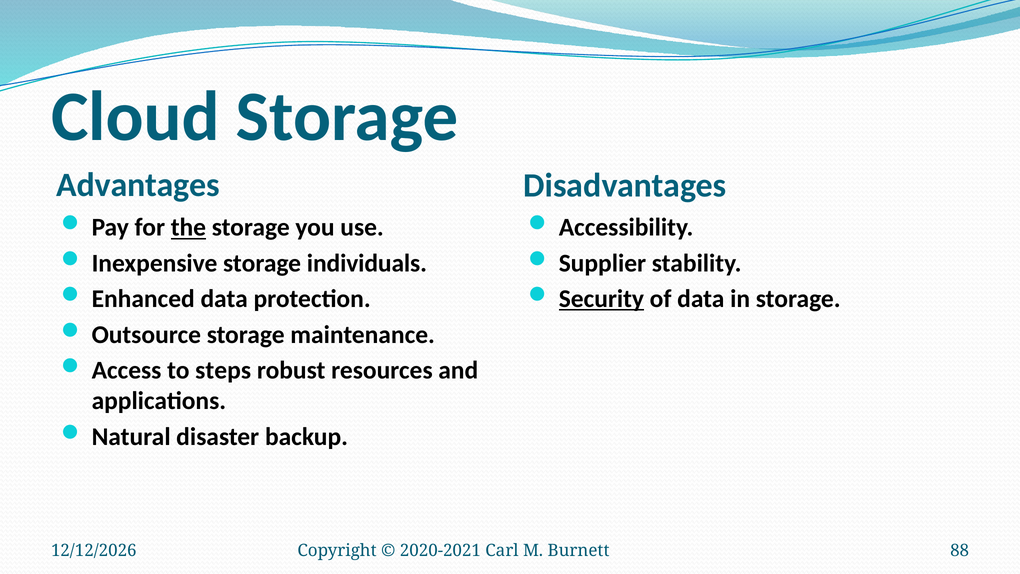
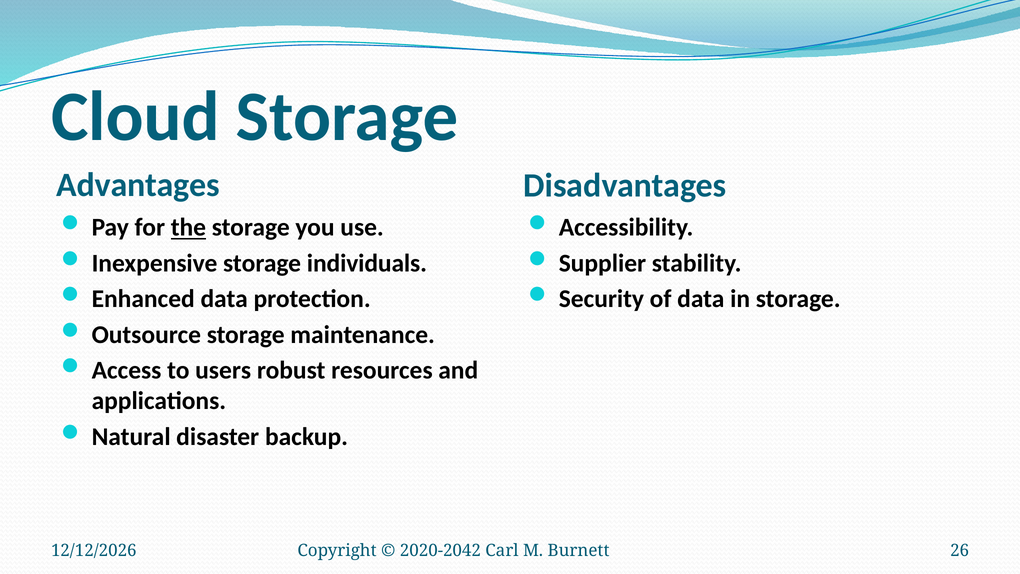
Security underline: present -> none
steps: steps -> users
2020-2021: 2020-2021 -> 2020-2042
88: 88 -> 26
